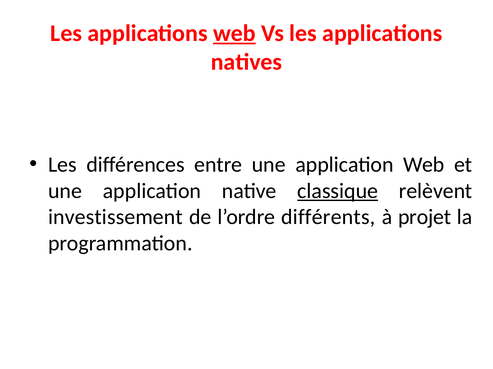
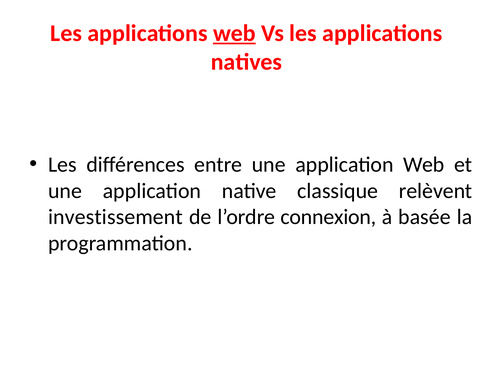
classique underline: present -> none
différents: différents -> connexion
projet: projet -> basée
